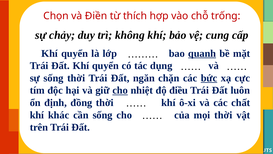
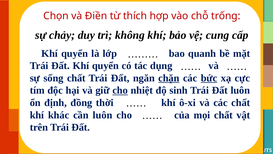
quanh underline: present -> none
sống thời: thời -> chất
chặn underline: none -> present
điều: điều -> sinh
cần sống: sống -> luôn
mọi thời: thời -> chất
